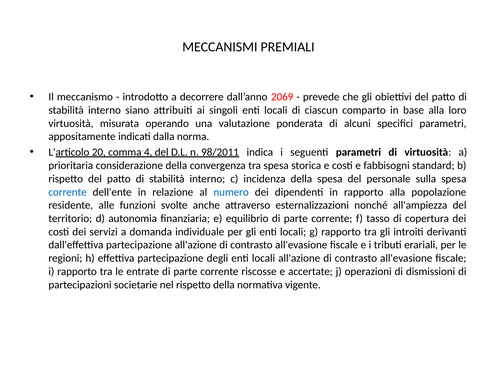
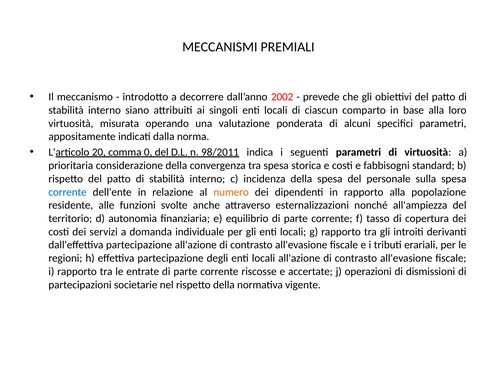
2069: 2069 -> 2002
4: 4 -> 0
numero colour: blue -> orange
